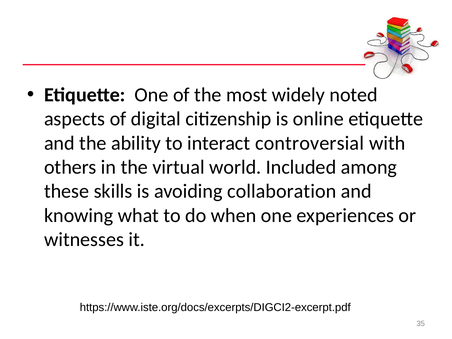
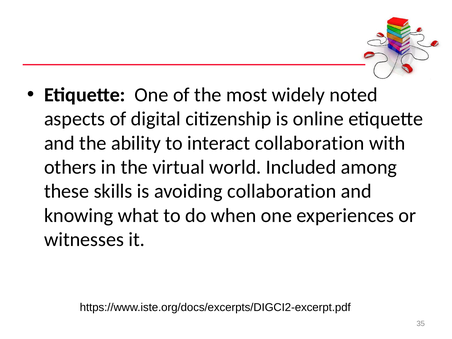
interact controversial: controversial -> collaboration
